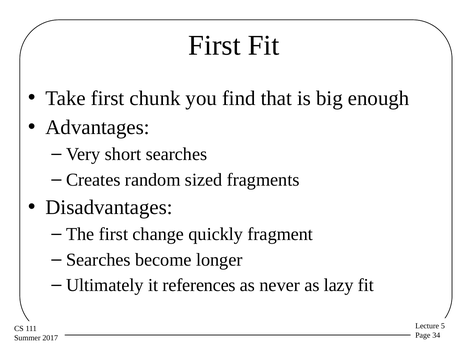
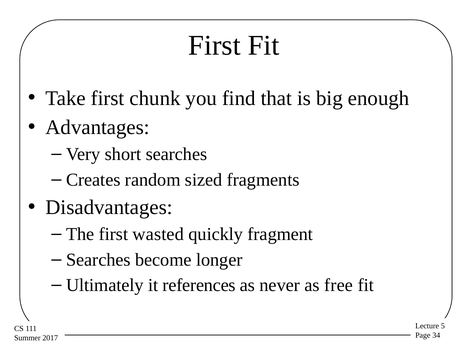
change: change -> wasted
lazy: lazy -> free
